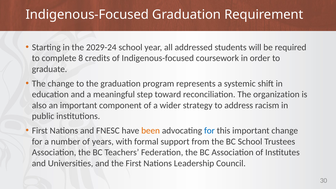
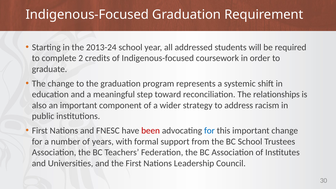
2029-24: 2029-24 -> 2013-24
8: 8 -> 2
organization: organization -> relationships
been colour: orange -> red
